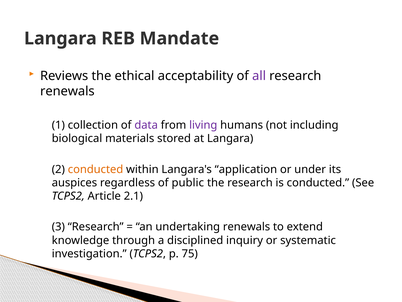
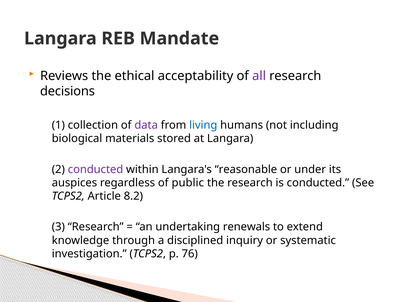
renewals at (67, 91): renewals -> decisions
living colour: purple -> blue
conducted at (96, 169) colour: orange -> purple
application: application -> reasonable
2.1: 2.1 -> 8.2
75: 75 -> 76
